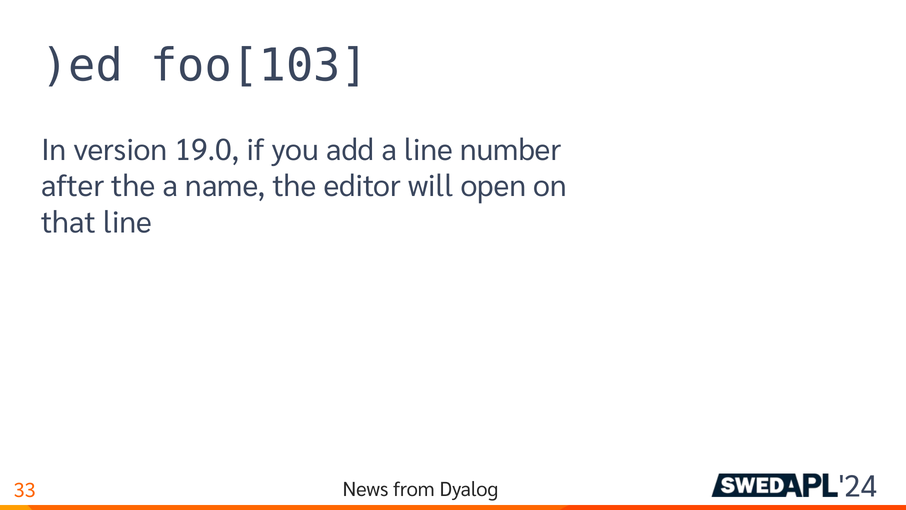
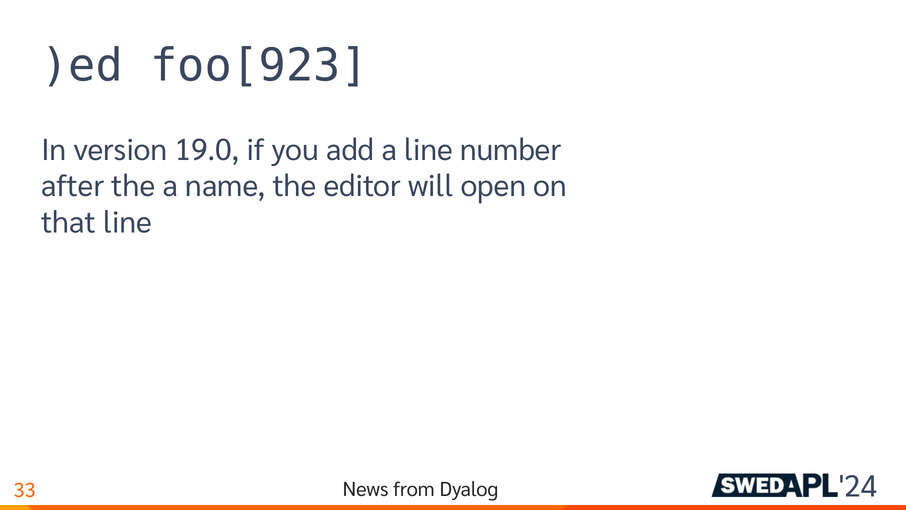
foo[103: foo[103 -> foo[923
